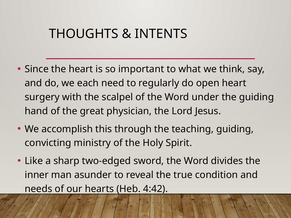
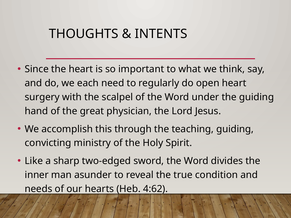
4:42: 4:42 -> 4:62
